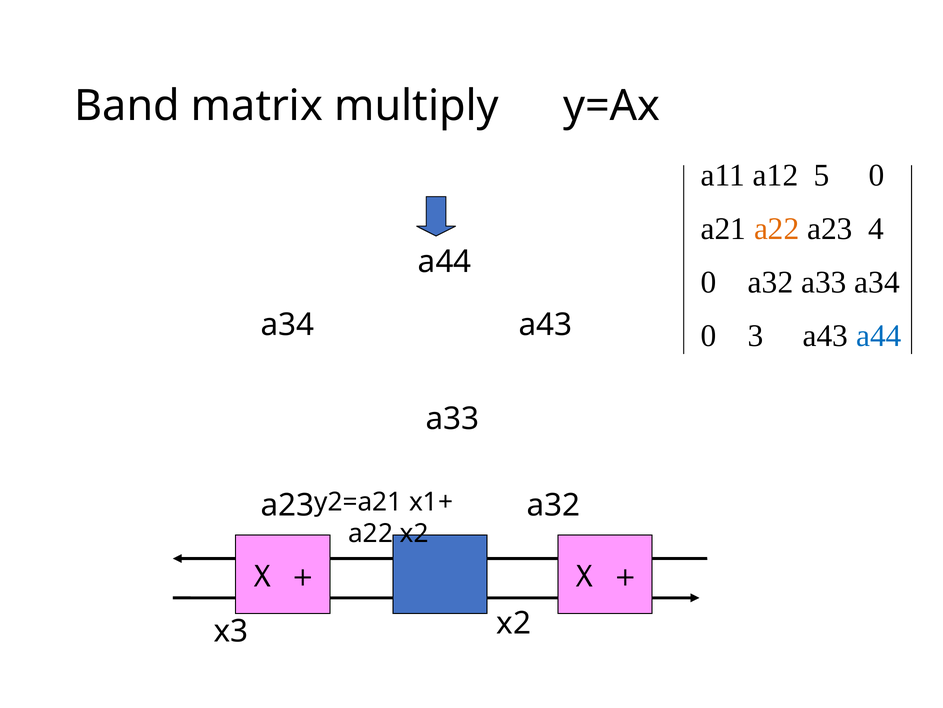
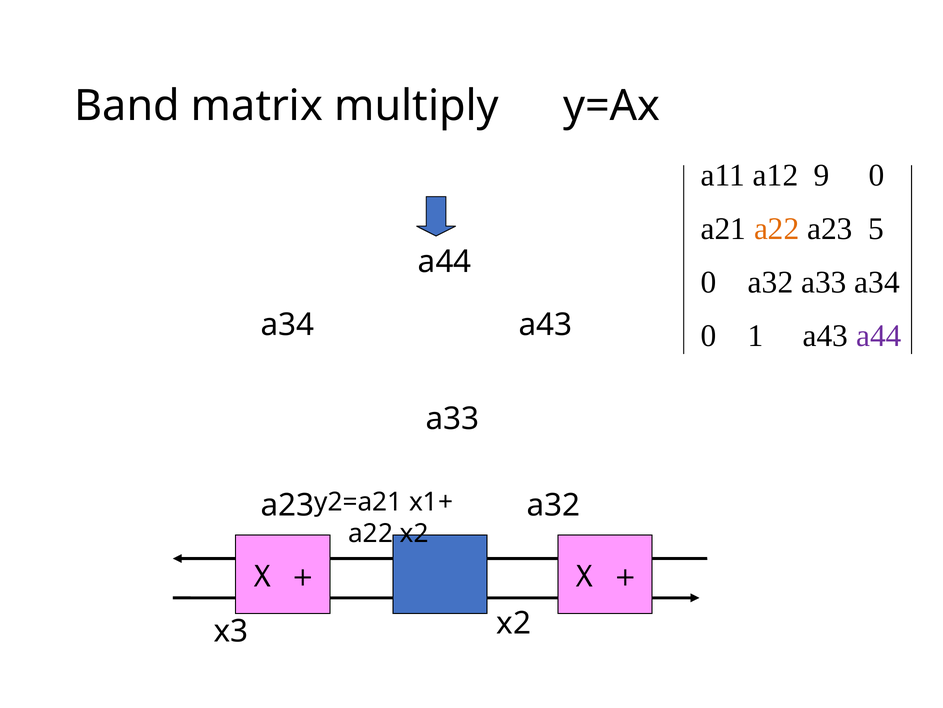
5: 5 -> 9
4: 4 -> 5
3: 3 -> 1
a44 at (879, 335) colour: blue -> purple
